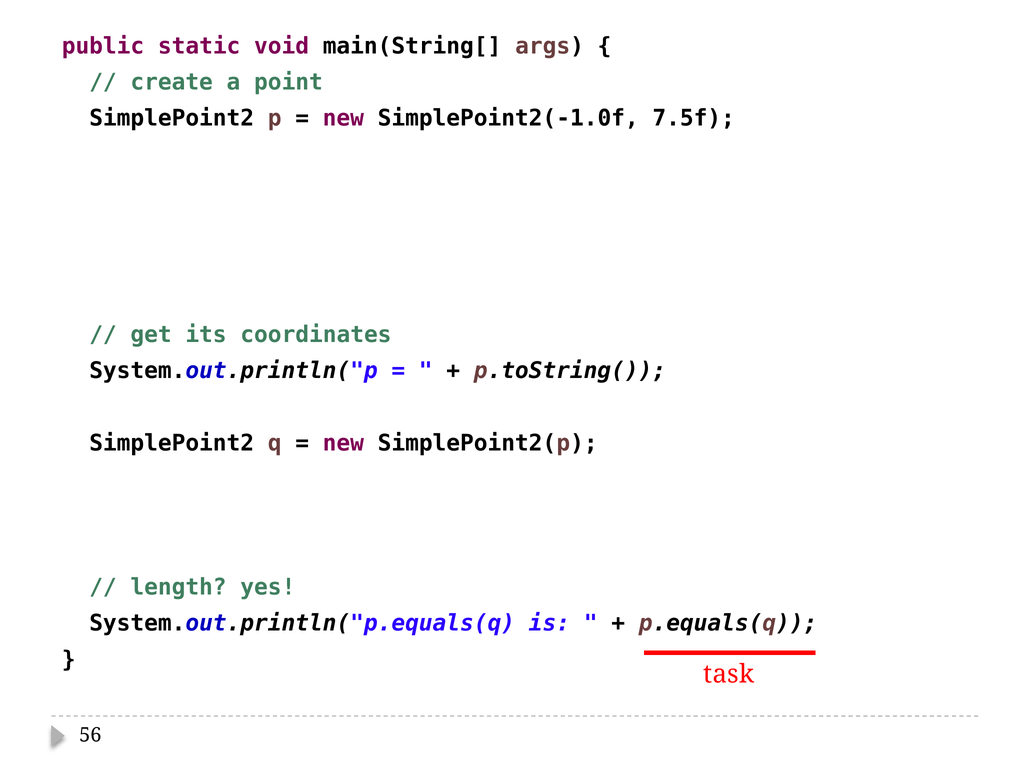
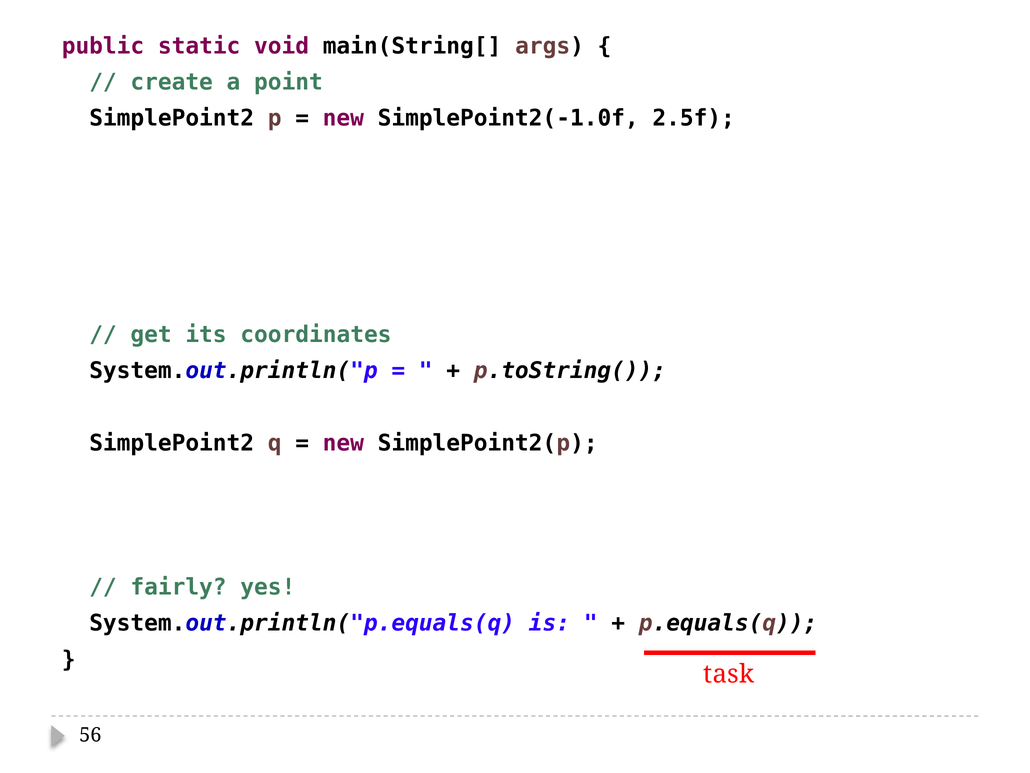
7.5f: 7.5f -> 2.5f
length: length -> fairly
